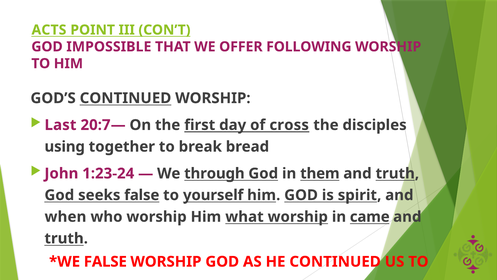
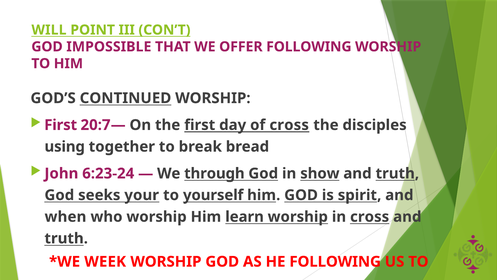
ACTS: ACTS -> WILL
Last at (60, 125): Last -> First
1:23-24: 1:23-24 -> 6:23-24
them: them -> show
seeks false: false -> your
what: what -> learn
in came: came -> cross
FALSE at (105, 261): FALSE -> WEEK
HE CONTINUED: CONTINUED -> FOLLOWING
